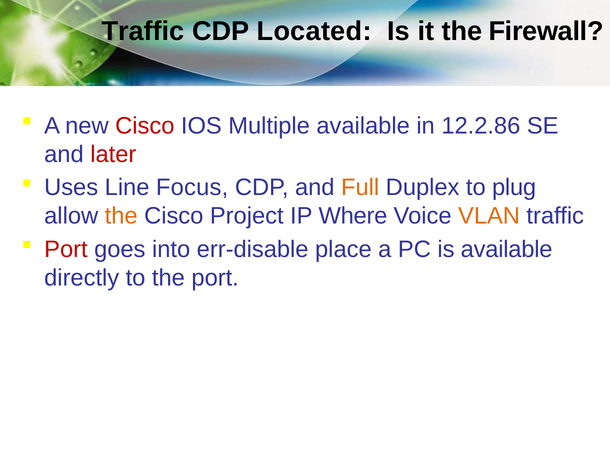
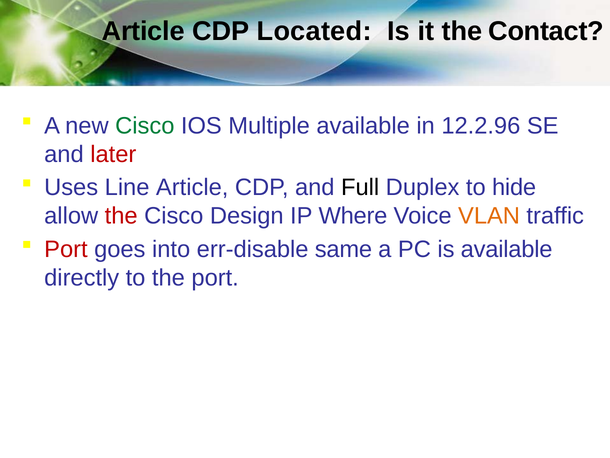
Traffic at (143, 31): Traffic -> Article
Firewall: Firewall -> Contact
Cisco at (145, 126) colour: red -> green
12.2.86: 12.2.86 -> 12.2.96
Line Focus: Focus -> Article
Full colour: orange -> black
plug: plug -> hide
the at (121, 216) colour: orange -> red
Project: Project -> Design
place: place -> same
